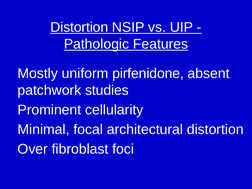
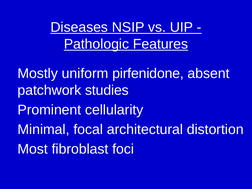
Distortion at (79, 27): Distortion -> Diseases
Over: Over -> Most
